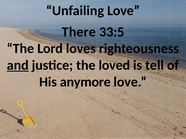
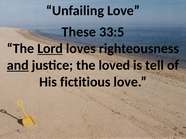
There: There -> These
Lord underline: none -> present
anymore: anymore -> fictitious
